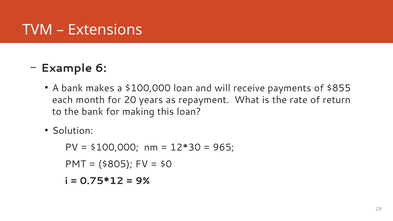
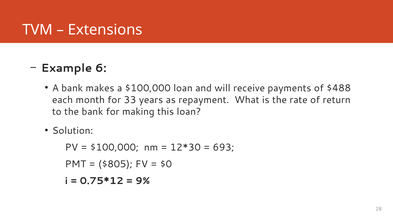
$855: $855 -> $488
20: 20 -> 33
965: 965 -> 693
